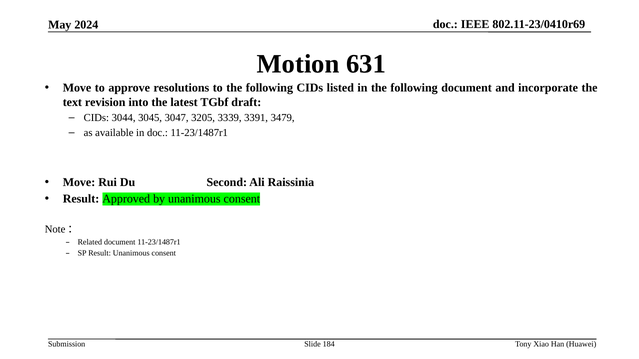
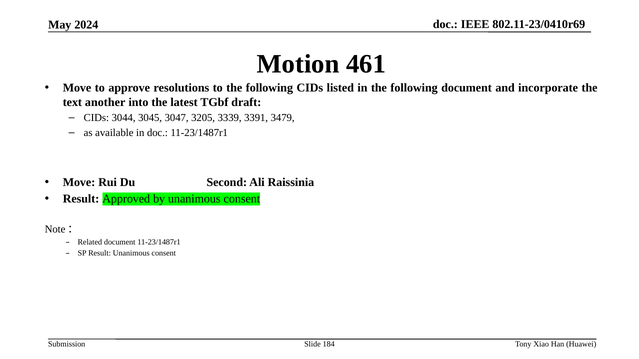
631: 631 -> 461
revision: revision -> another
